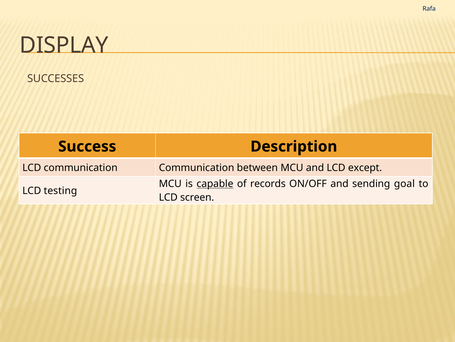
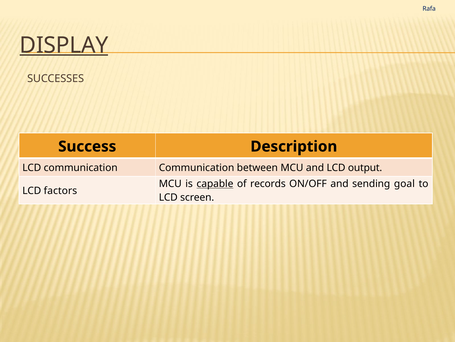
DISPLAY underline: none -> present
except: except -> output
testing: testing -> factors
